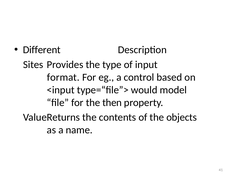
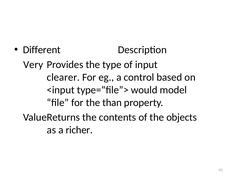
Sites: Sites -> Very
format: format -> clearer
then: then -> than
name: name -> richer
